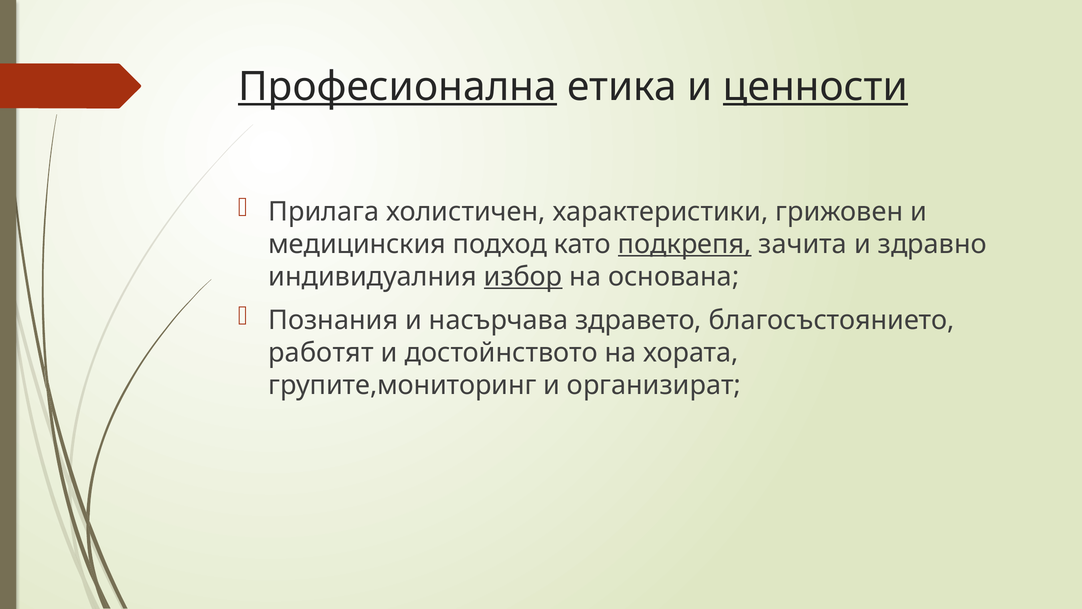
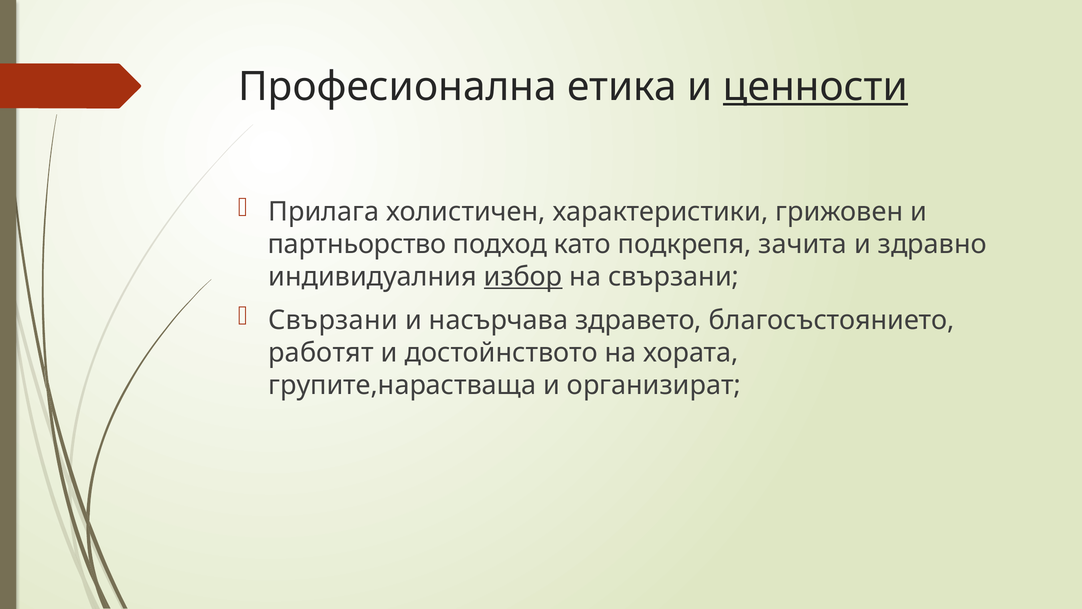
Професионална underline: present -> none
медицинския: медицинския -> партньорство
подкрепя underline: present -> none
на основана: основана -> свързани
Познания at (333, 320): Познания -> Свързани
групите,мониторинг: групите,мониторинг -> групите,нарастваща
